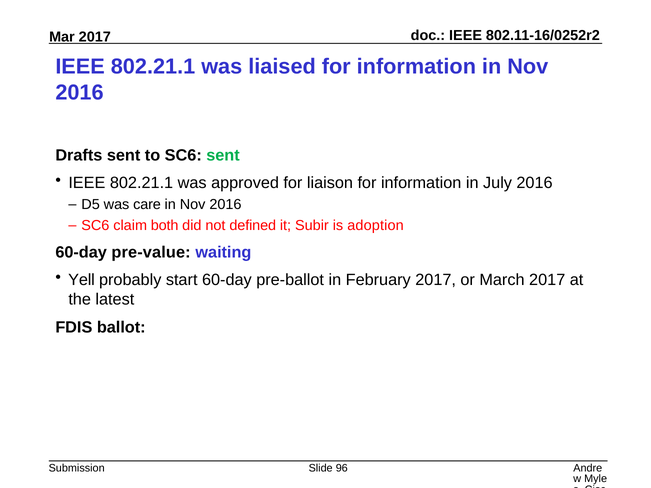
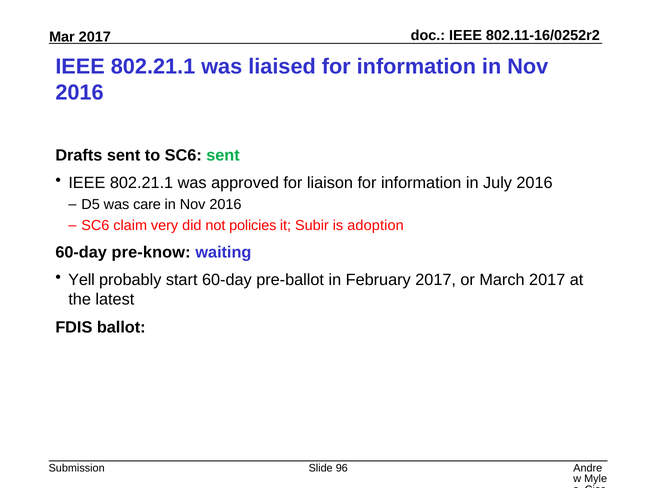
both: both -> very
defined: defined -> policies
pre-value: pre-value -> pre-know
